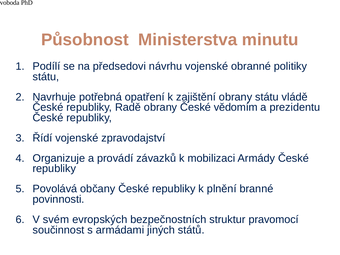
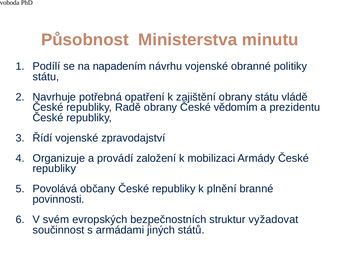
předsedovi: předsedovi -> napadením
závazků: závazků -> založení
pravomocí: pravomocí -> vyžadovat
